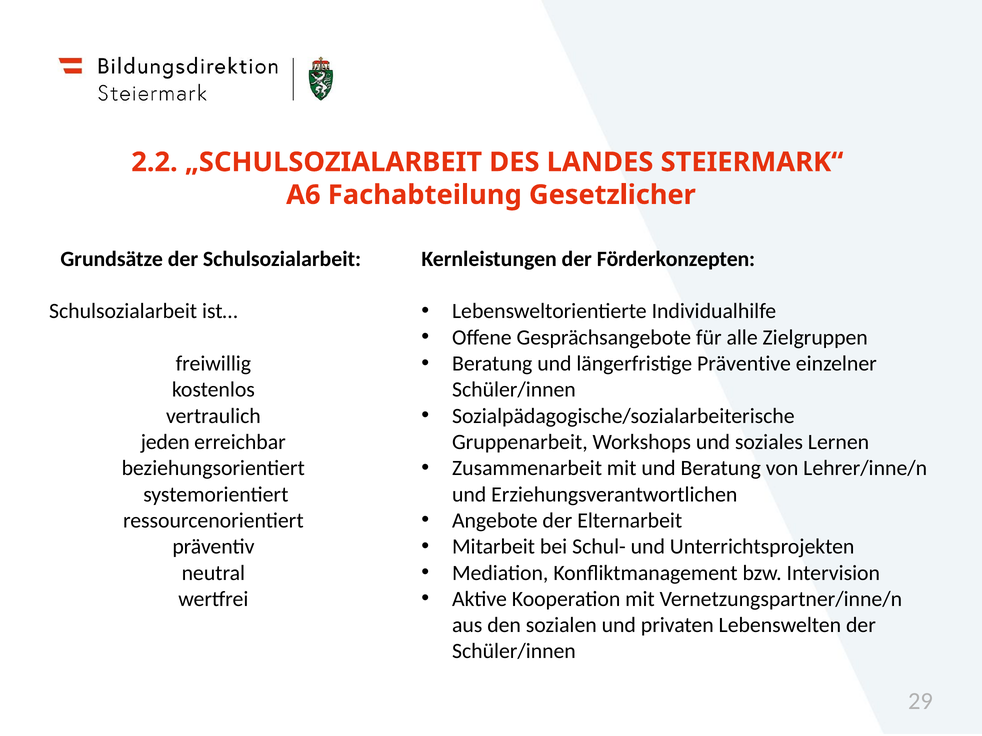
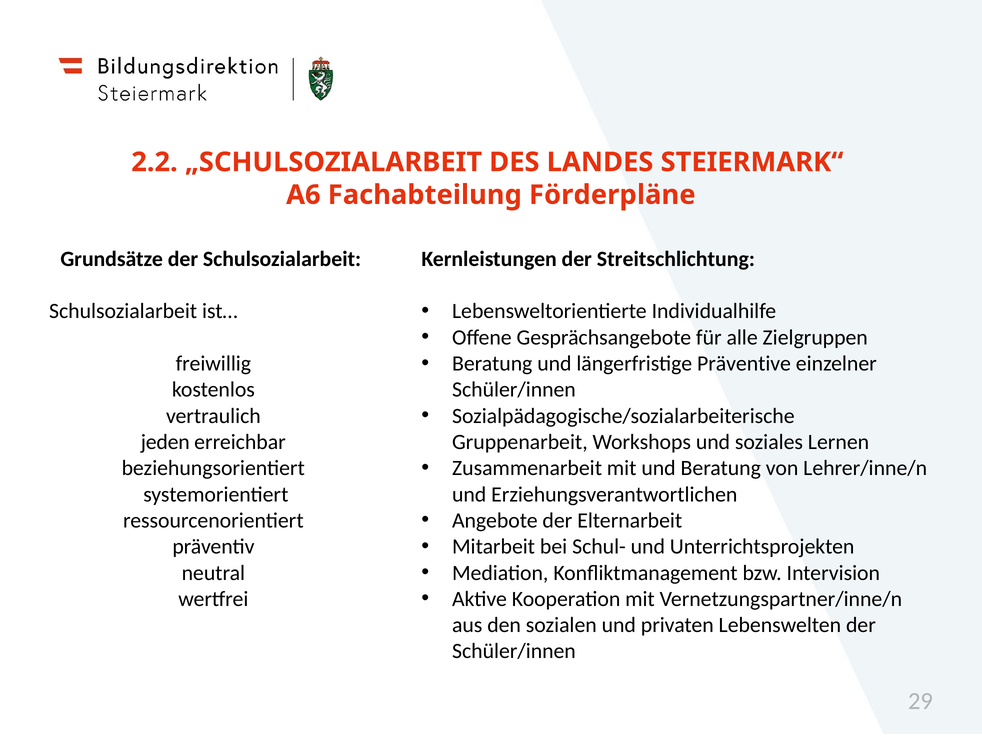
Gesetzlicher: Gesetzlicher -> Förderpläne
Förderkonzepten: Förderkonzepten -> Streitschlichtung
